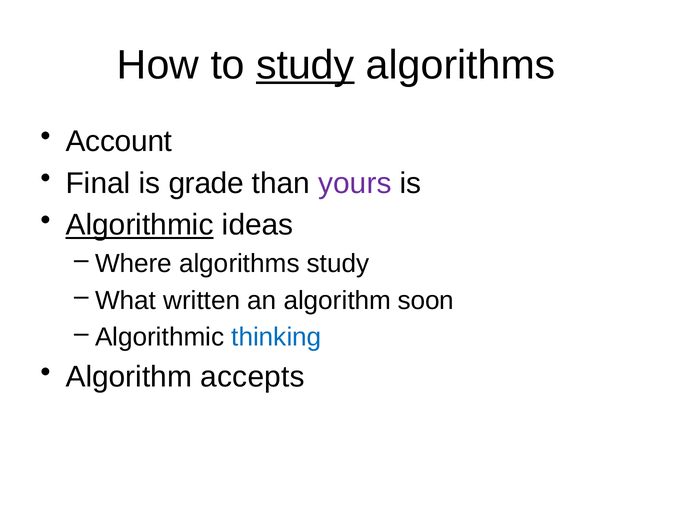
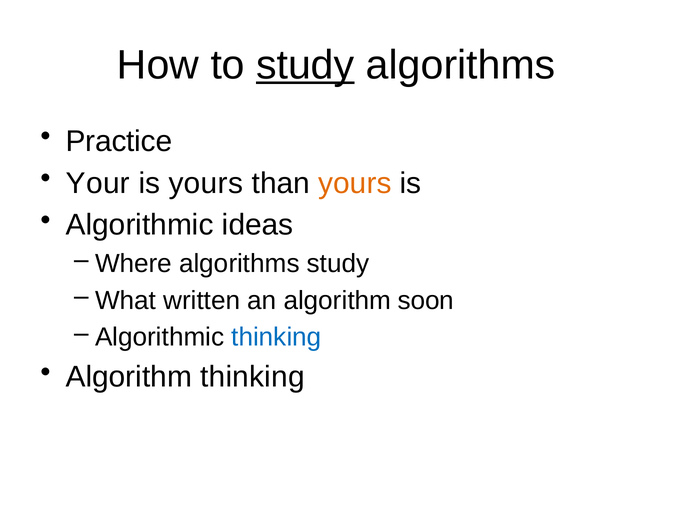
Account: Account -> Practice
Final: Final -> Your
is grade: grade -> yours
yours at (355, 183) colour: purple -> orange
Algorithmic at (140, 225) underline: present -> none
Algorithm accepts: accepts -> thinking
